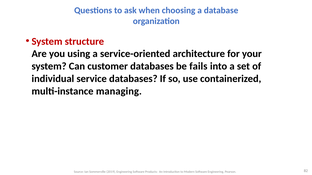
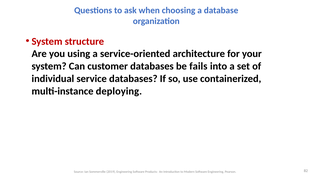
managing: managing -> deploying
